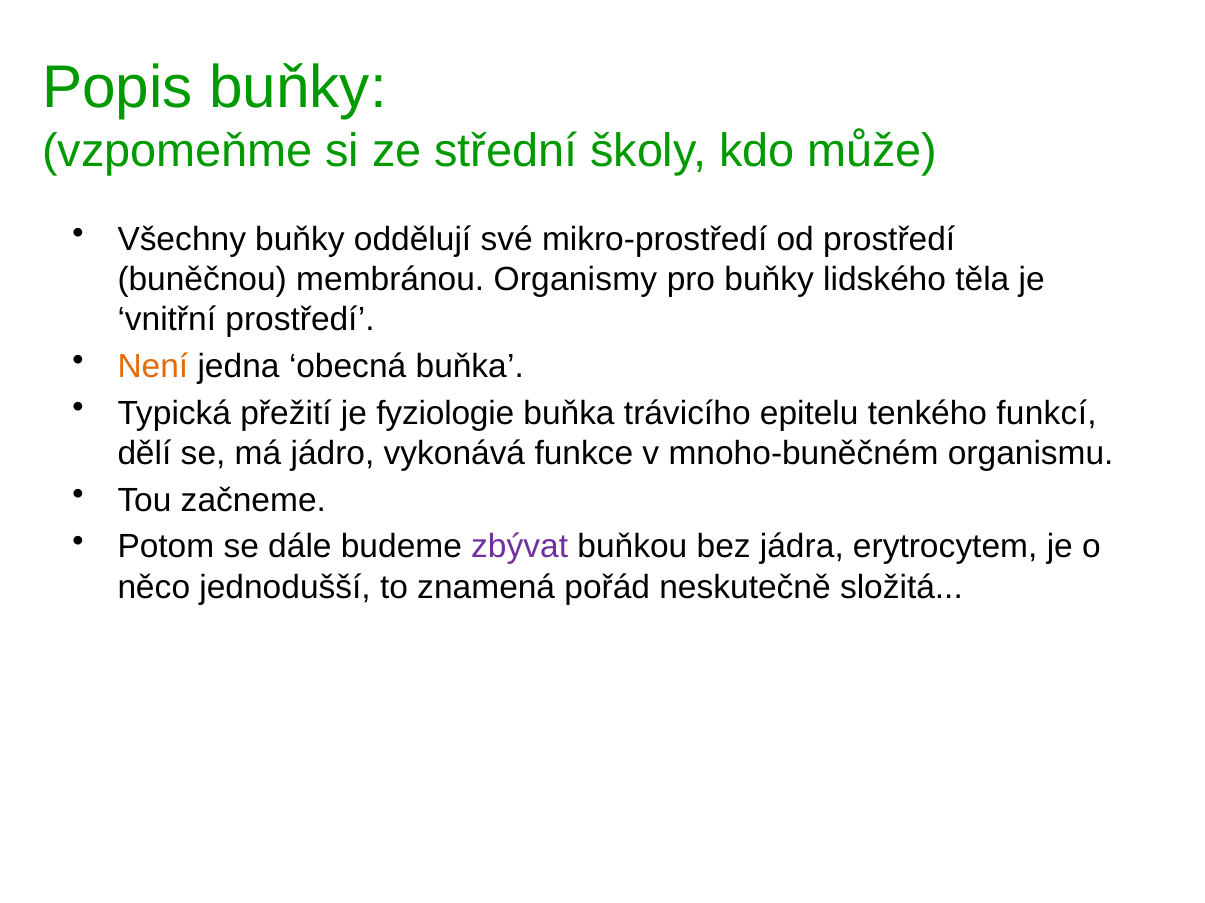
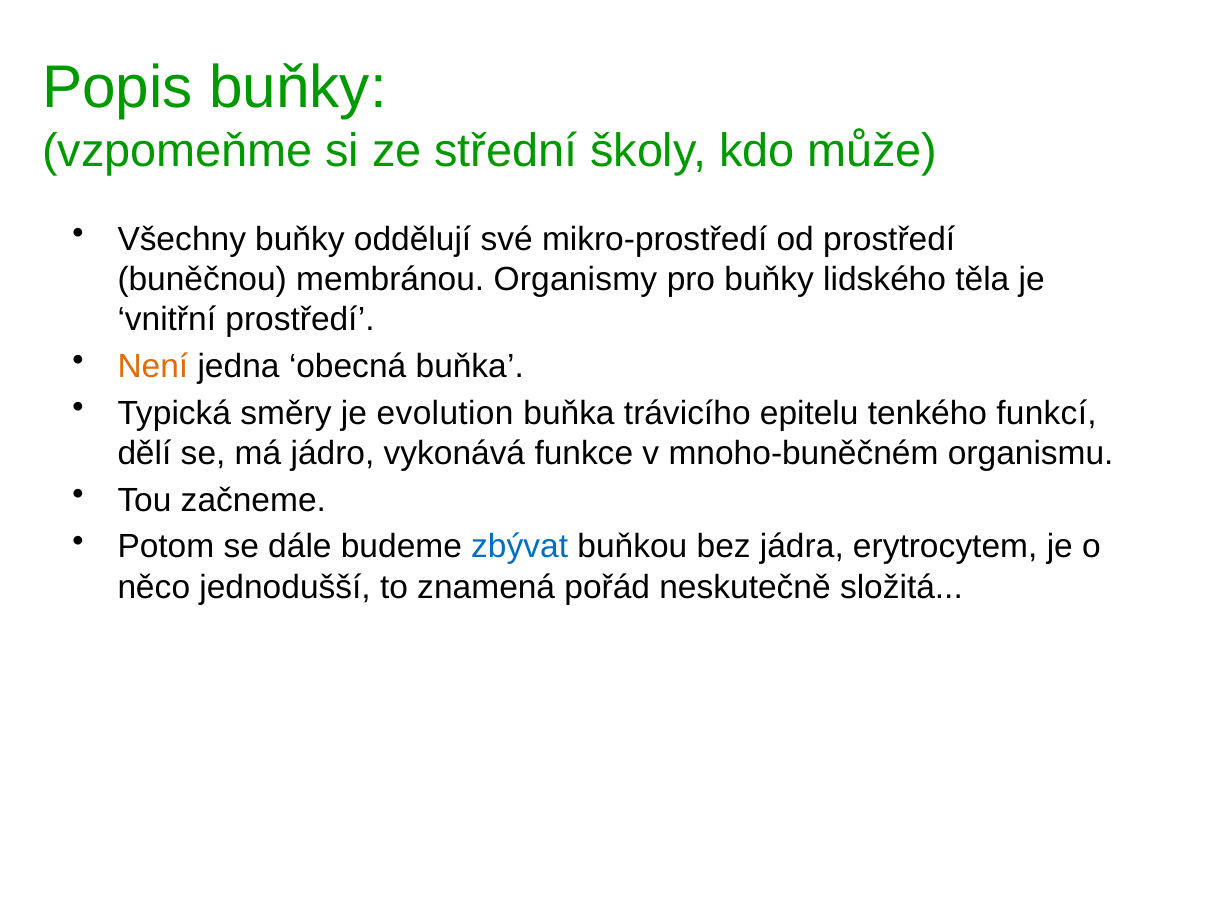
přežití: přežití -> směry
fyziologie: fyziologie -> evolution
zbývat colour: purple -> blue
